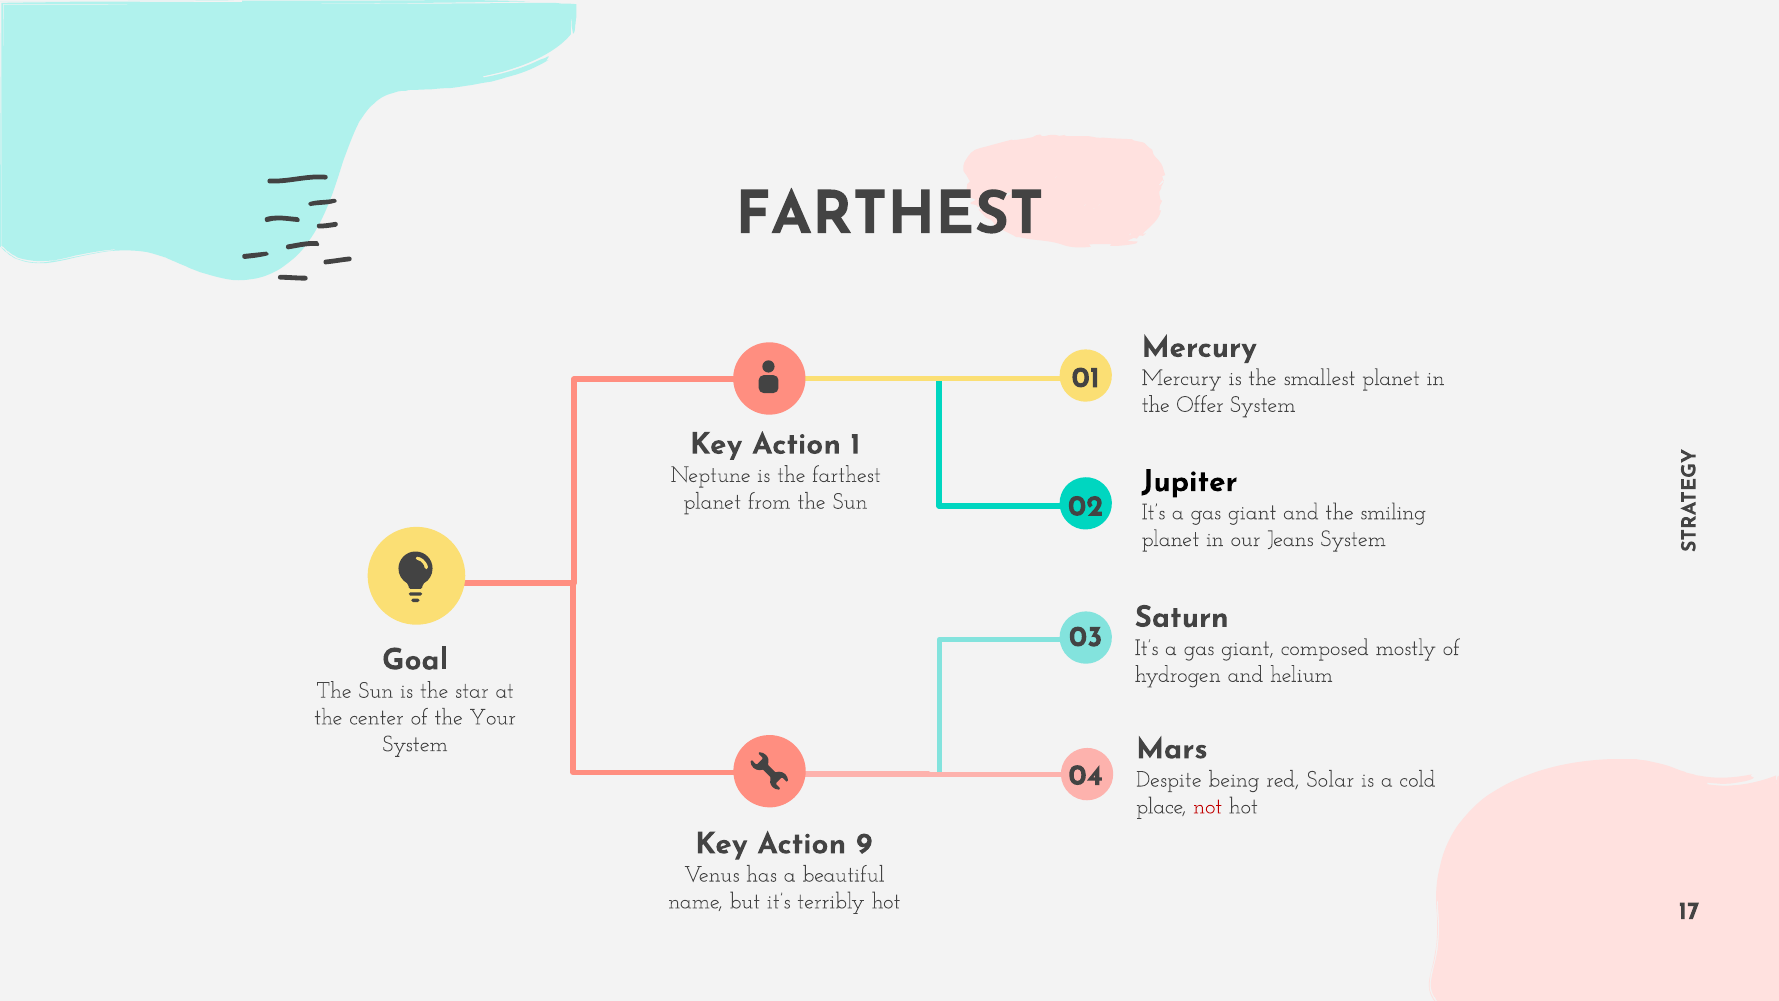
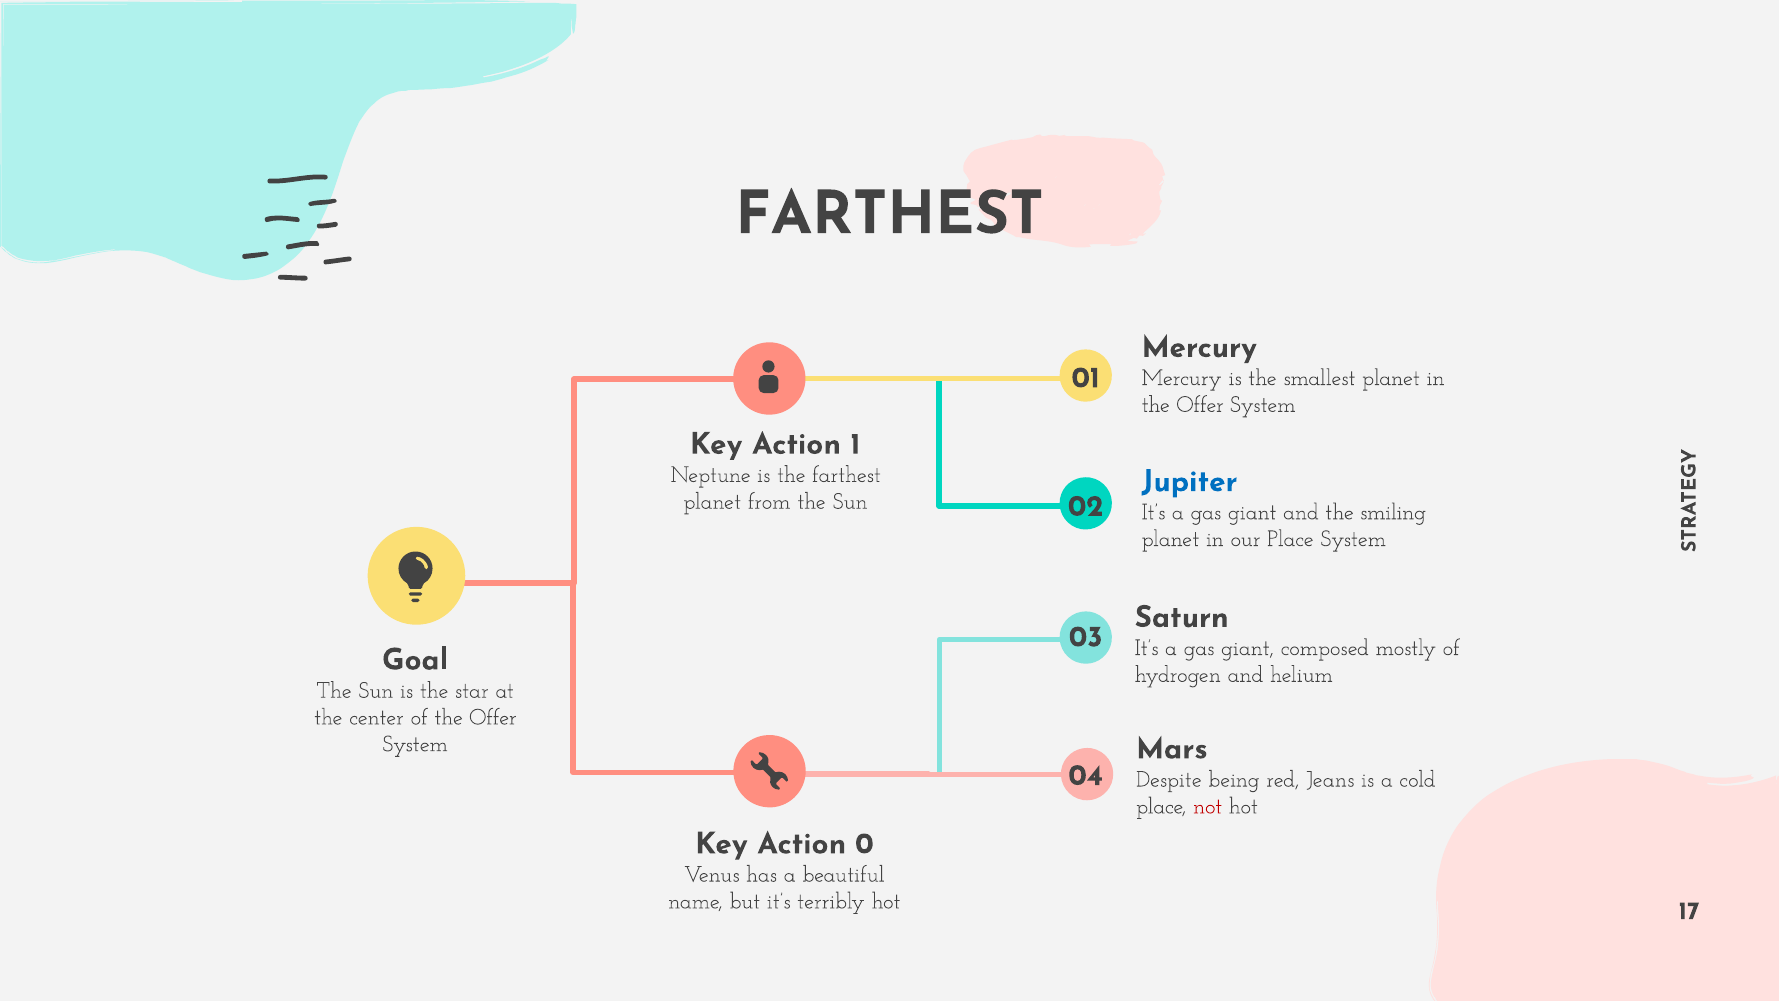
Jupiter colour: black -> blue
our Jeans: Jeans -> Place
of the Your: Your -> Offer
Solar: Solar -> Jeans
9: 9 -> 0
